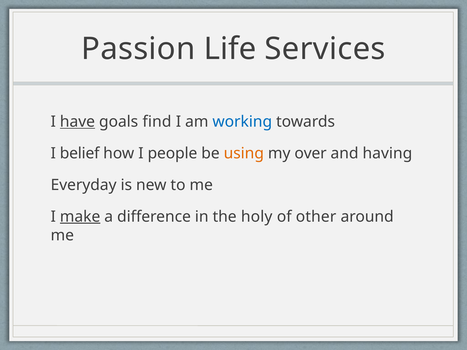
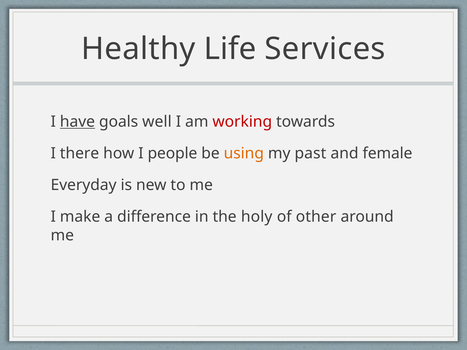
Passion: Passion -> Healthy
find: find -> well
working colour: blue -> red
belief: belief -> there
over: over -> past
having: having -> female
make underline: present -> none
